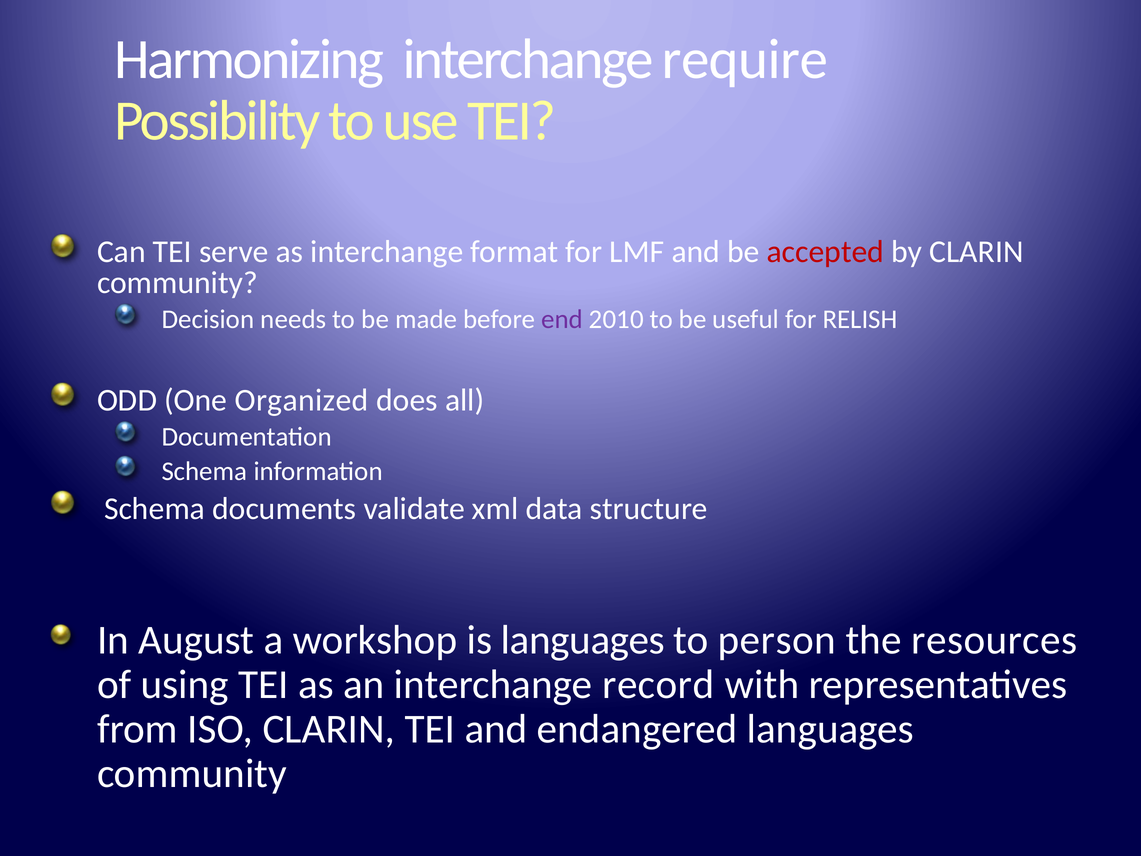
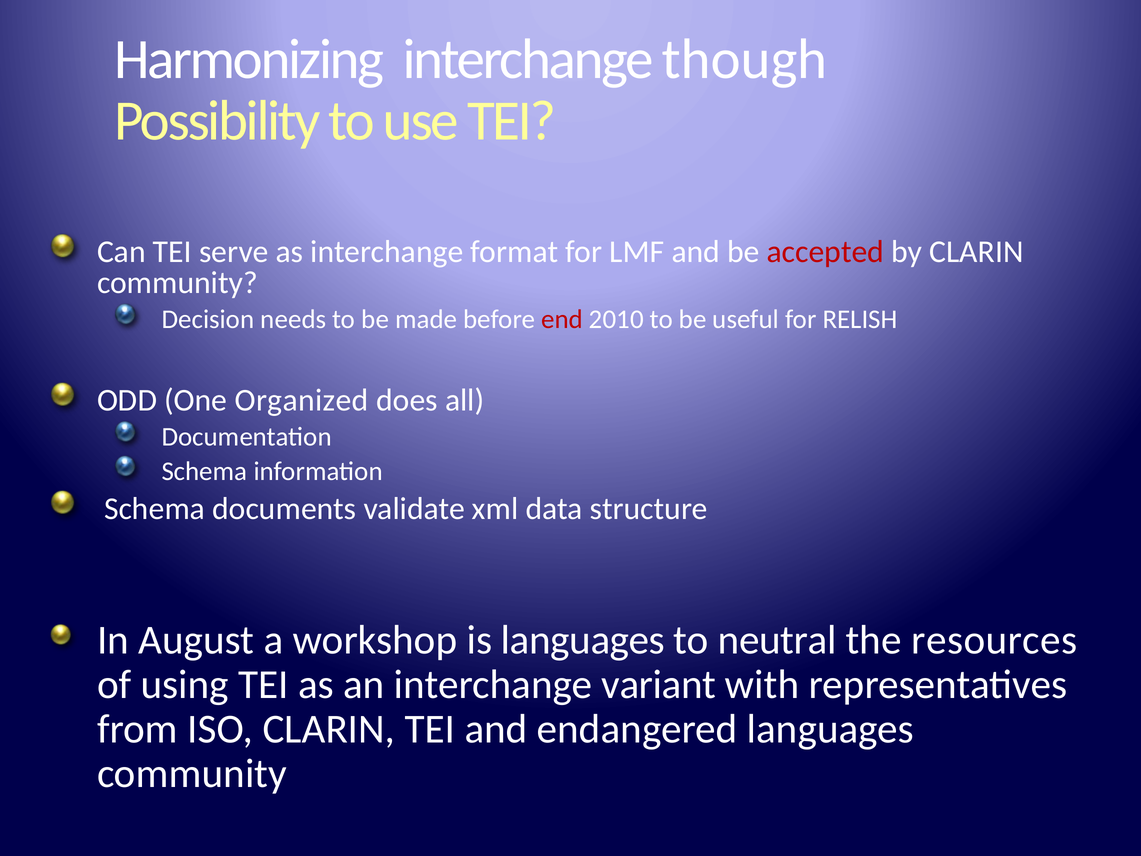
require: require -> though
end colour: purple -> red
person: person -> neutral
record: record -> variant
